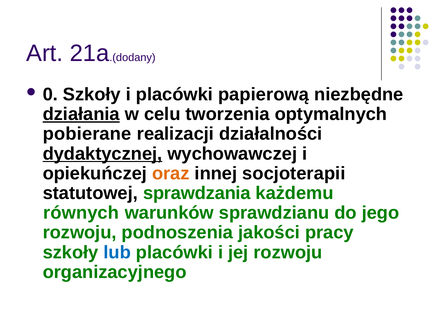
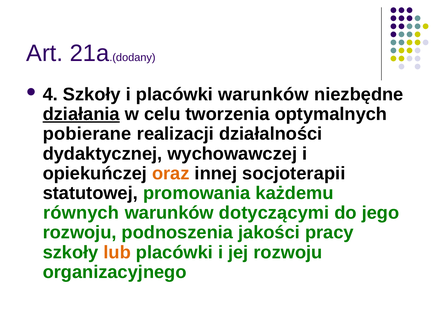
0: 0 -> 4
placówki papierową: papierową -> warunków
dydaktycznej underline: present -> none
sprawdzania: sprawdzania -> promowania
sprawdzianu: sprawdzianu -> dotyczącymi
lub colour: blue -> orange
